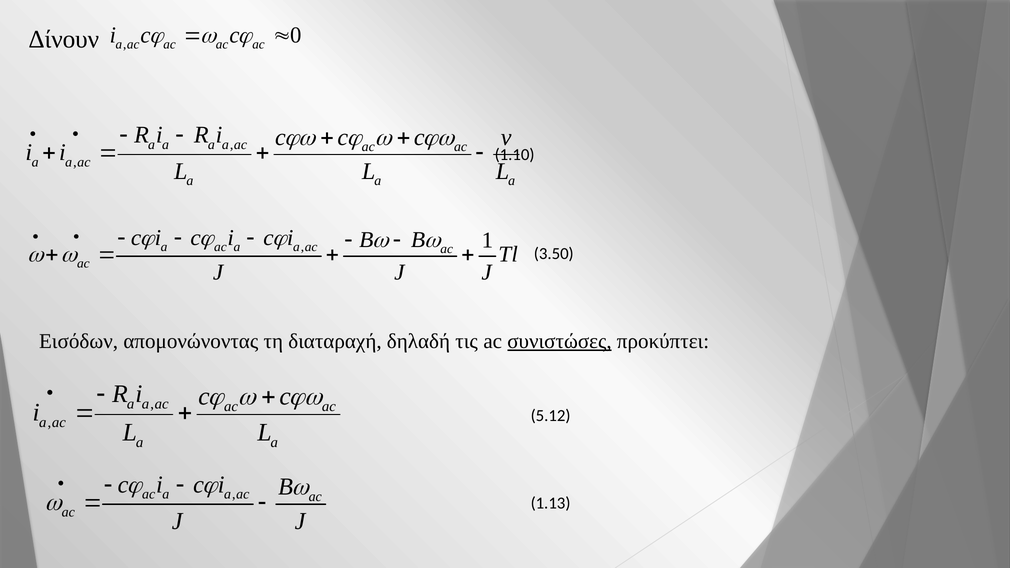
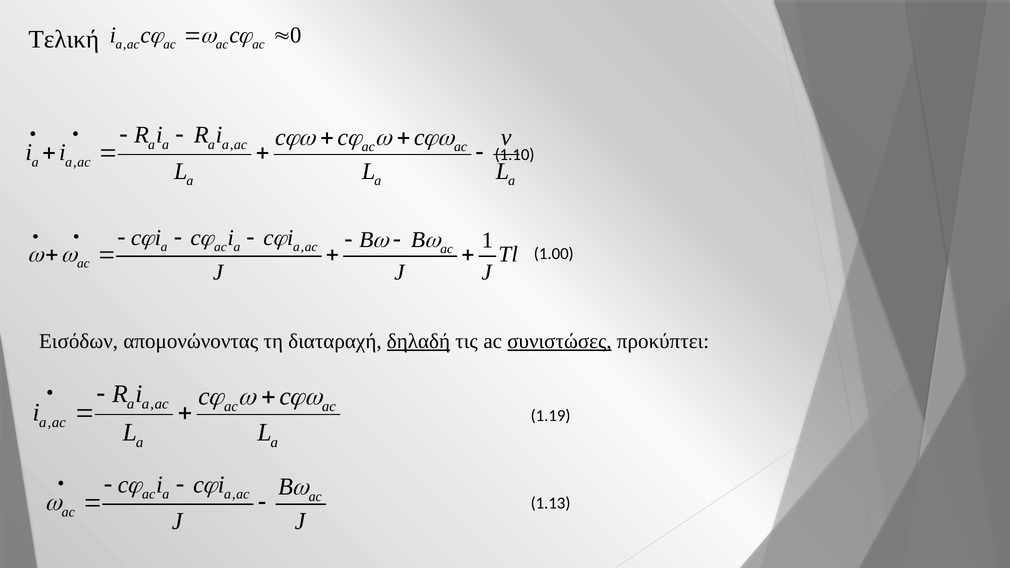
Δίνουν: Δίνουν -> Τελική
3.50: 3.50 -> 1.00
δηλαδή underline: none -> present
5.12: 5.12 -> 1.19
